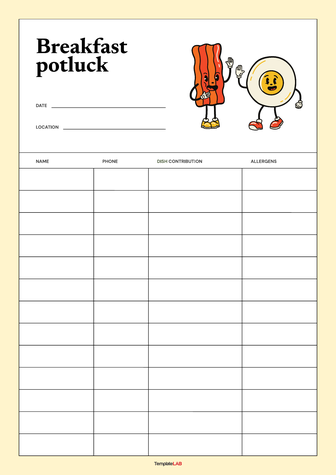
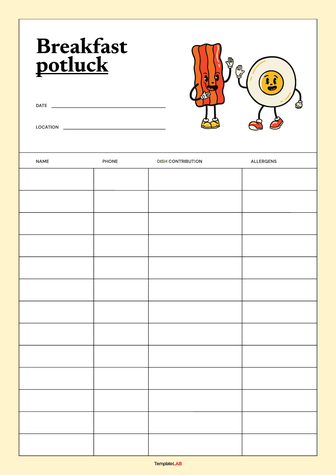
potluck underline: none -> present
